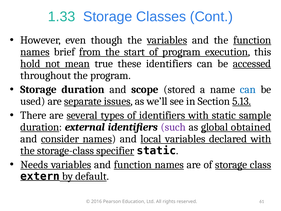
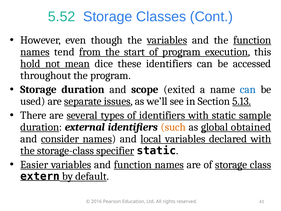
1.33: 1.33 -> 5.52
brief: brief -> tend
true: true -> dice
accessed underline: present -> none
stored: stored -> exited
such colour: purple -> orange
Needs: Needs -> Easier
